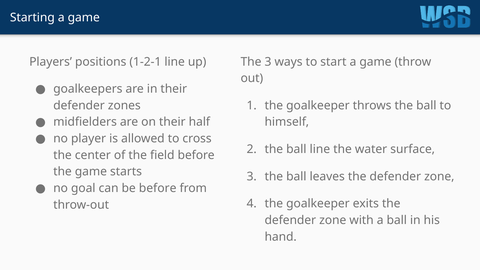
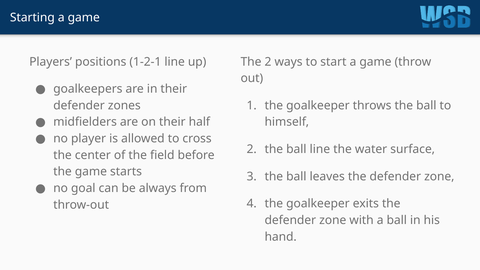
The 3: 3 -> 2
be before: before -> always
